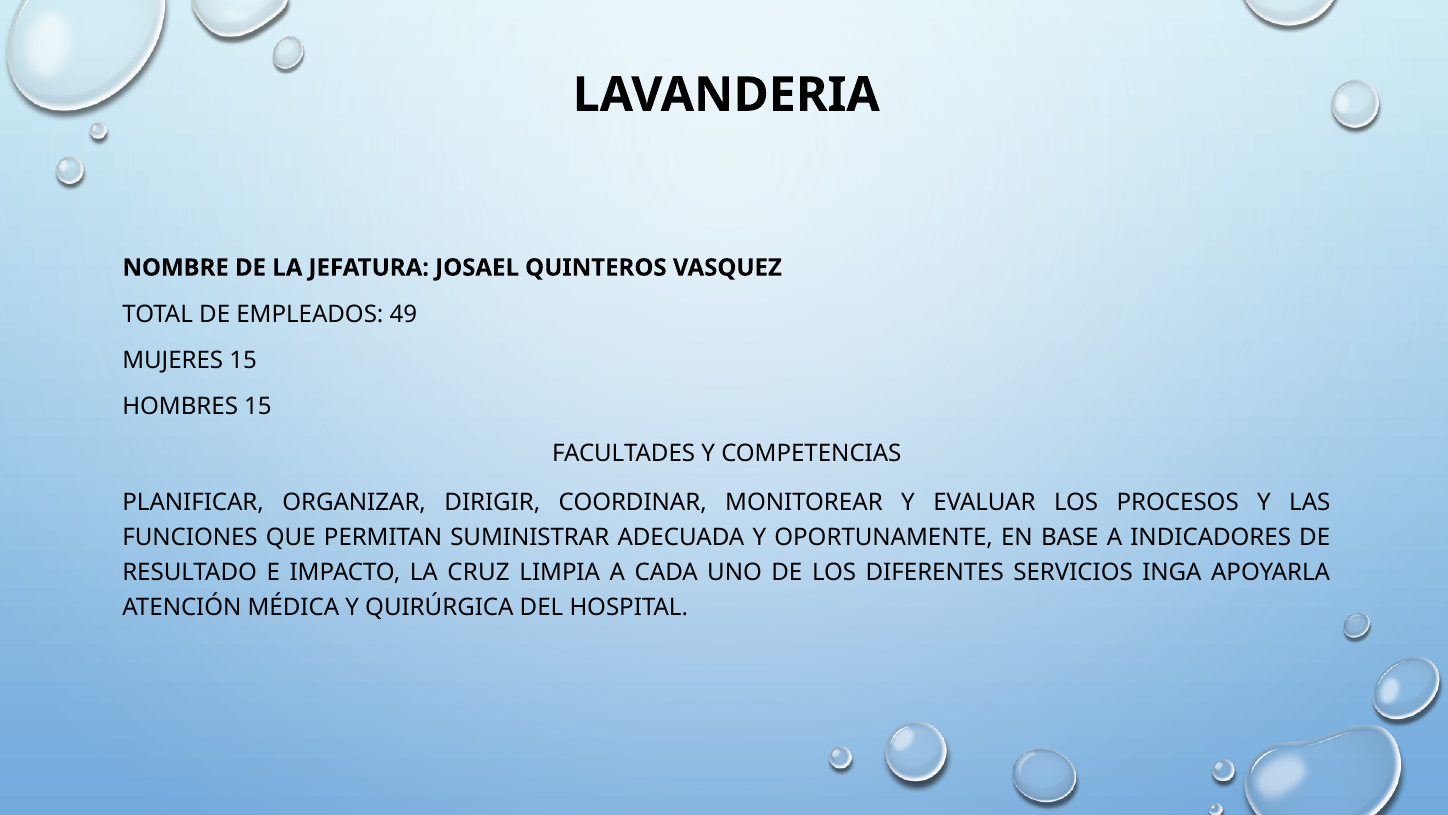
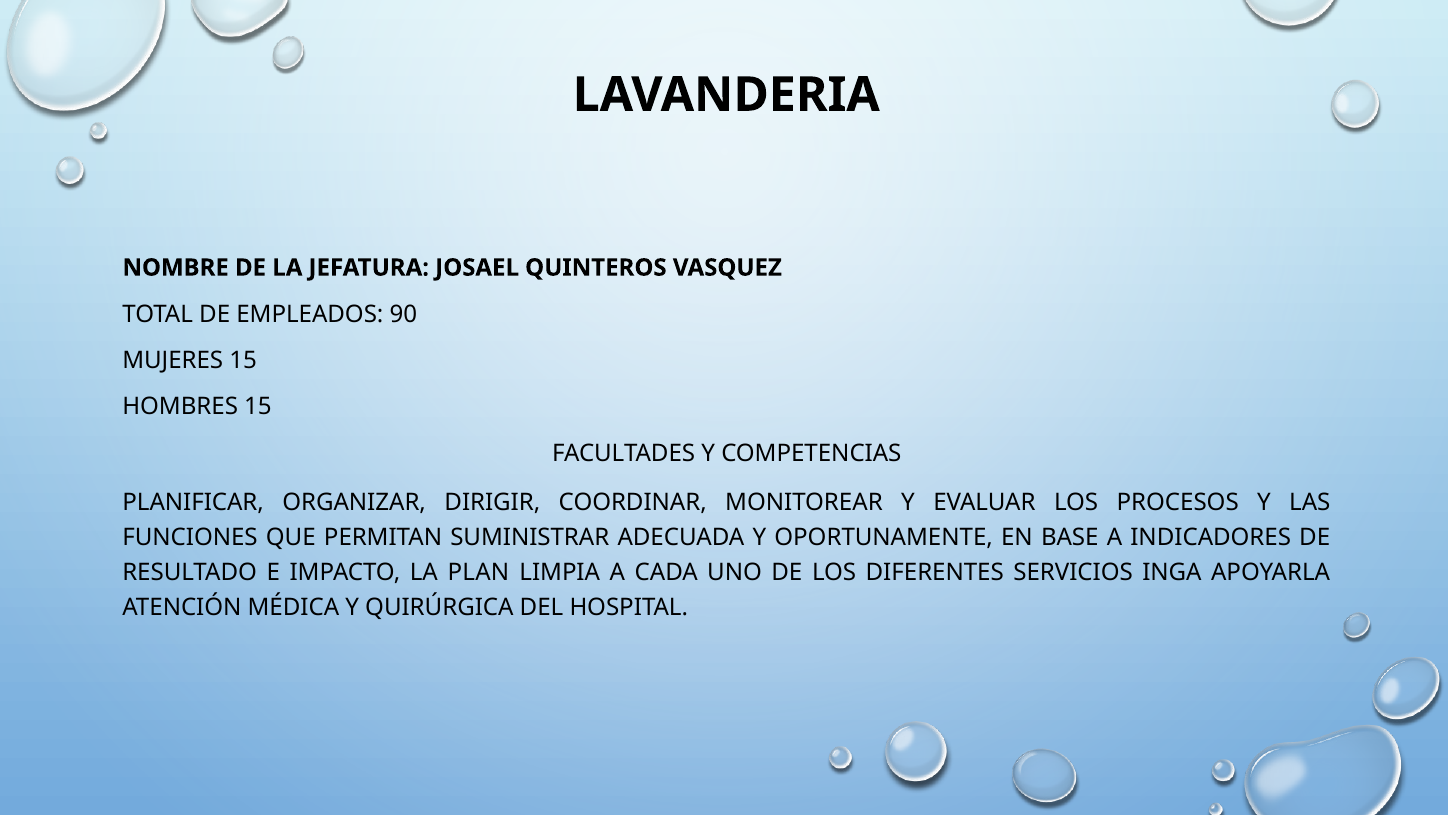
49: 49 -> 90
CRUZ: CRUZ -> PLAN
